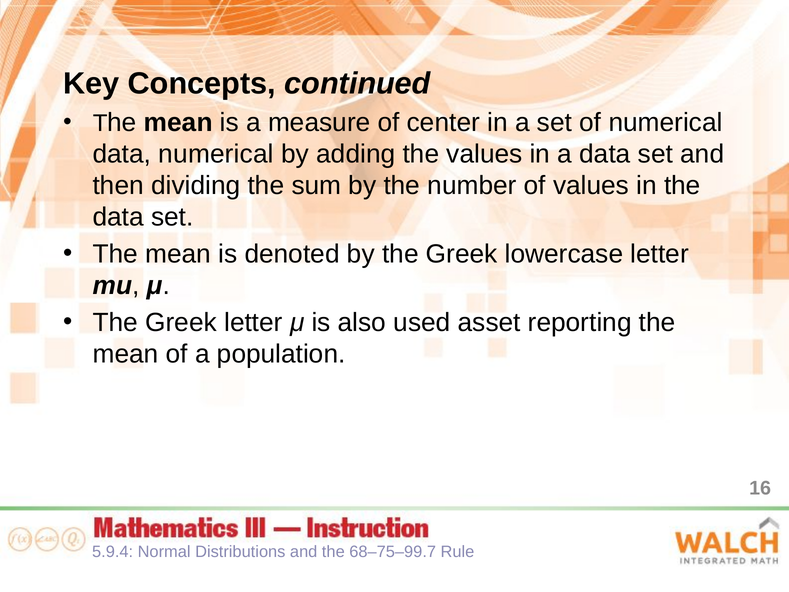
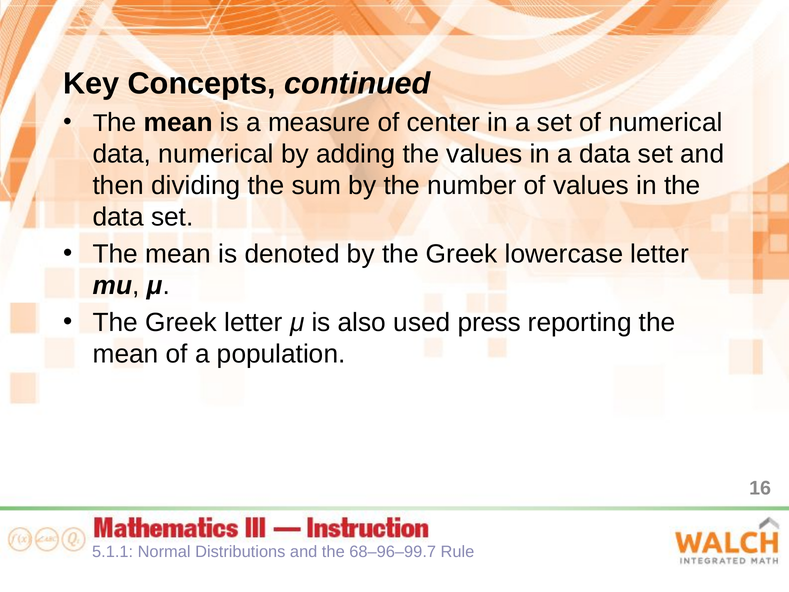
asset: asset -> press
5.9.4: 5.9.4 -> 5.1.1
68–75–99.7: 68–75–99.7 -> 68–96–99.7
